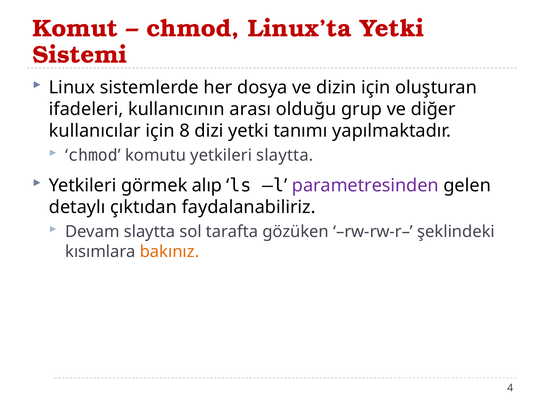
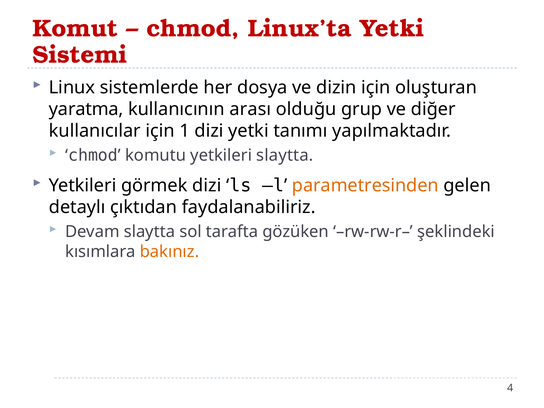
ifadeleri: ifadeleri -> yaratma
8: 8 -> 1
görmek alıp: alıp -> dizi
parametresinden colour: purple -> orange
